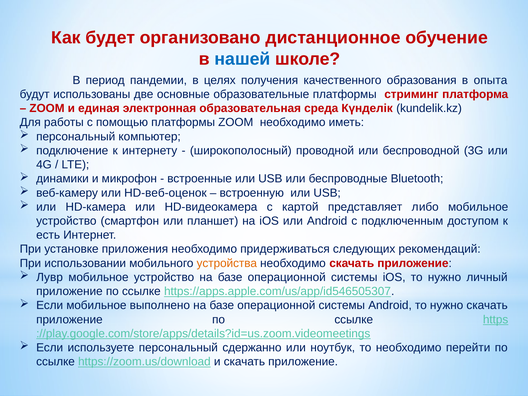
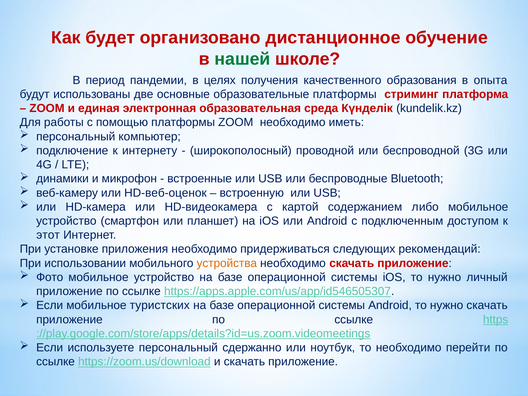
нашей colour: blue -> green
представляет: представляет -> содержанием
есть: есть -> этот
Лувр: Лувр -> Фото
выполнено: выполнено -> туристских
